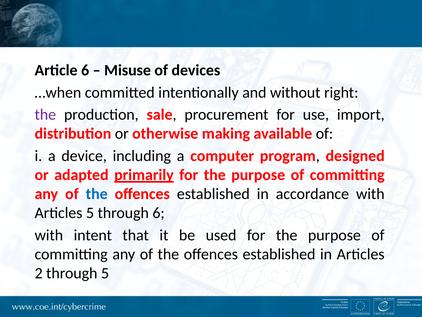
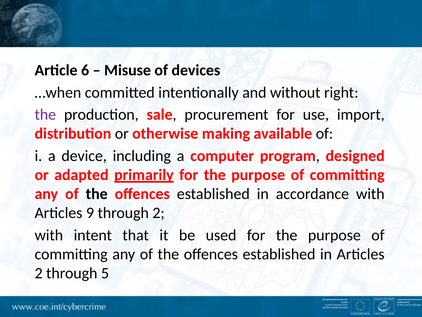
the at (97, 194) colour: blue -> black
Articles 5: 5 -> 9
through 6: 6 -> 2
